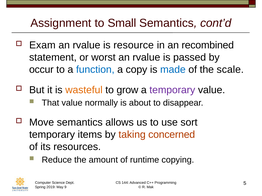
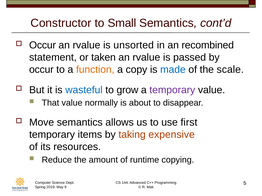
Assignment: Assignment -> Constructor
Exam at (42, 45): Exam -> Occur
resource: resource -> unsorted
worst: worst -> taken
function colour: blue -> orange
wasteful colour: orange -> blue
sort: sort -> first
concerned: concerned -> expensive
